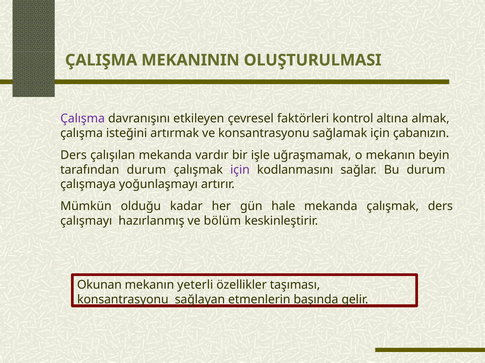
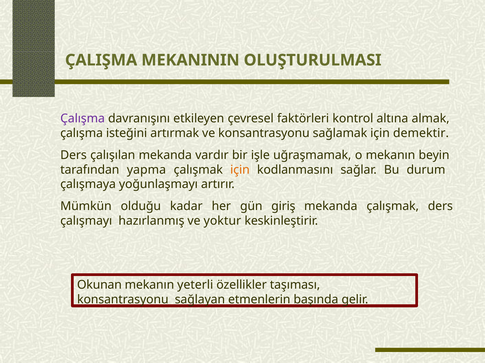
çabanızın: çabanızın -> demektir
tarafından durum: durum -> yapma
için at (240, 170) colour: purple -> orange
hale: hale -> giriş
bölüm: bölüm -> yoktur
